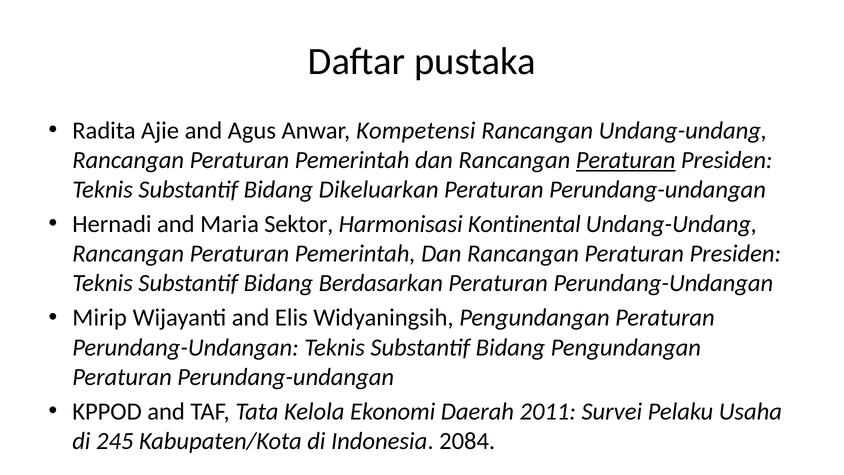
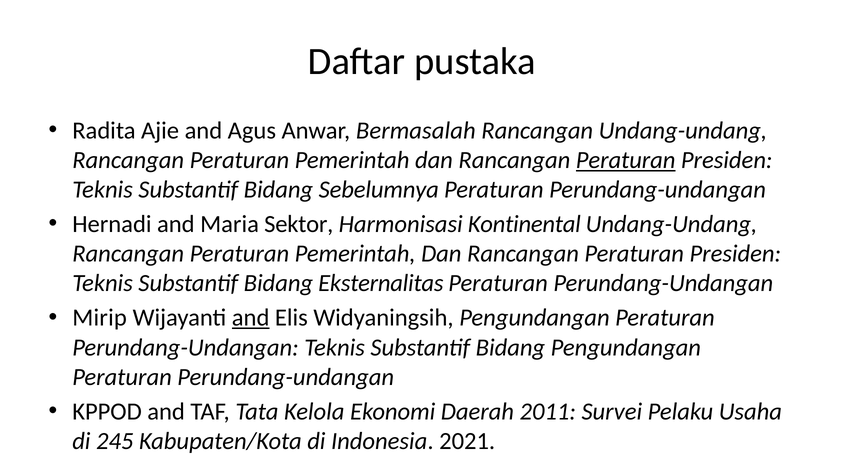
Kompetensi: Kompetensi -> Bermasalah
Dikeluarkan: Dikeluarkan -> Sebelumnya
Berdasarkan: Berdasarkan -> Eksternalitas
and at (251, 318) underline: none -> present
2084: 2084 -> 2021
